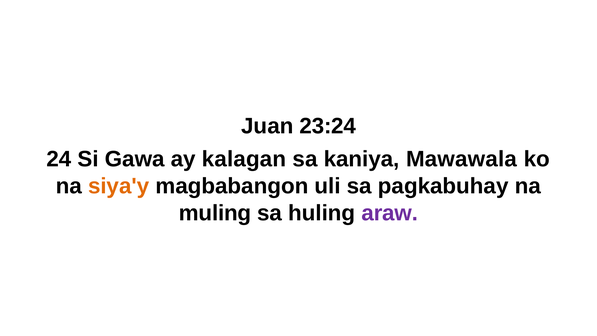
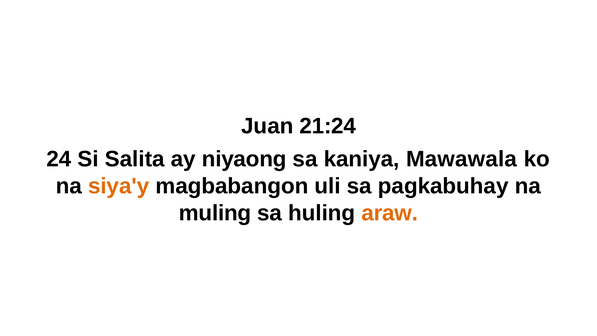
23:24: 23:24 -> 21:24
Gawa: Gawa -> Salita
kalagan: kalagan -> niyaong
araw colour: purple -> orange
